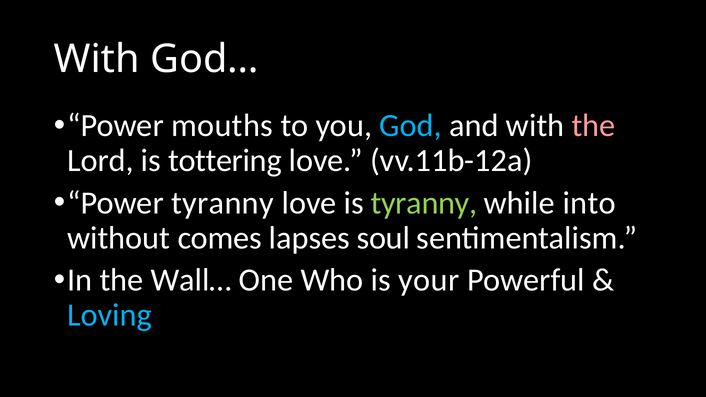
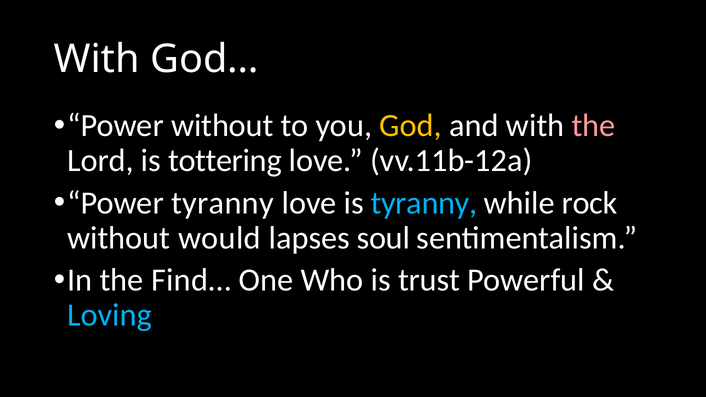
Power mouths: mouths -> without
God colour: light blue -> yellow
tyranny at (424, 203) colour: light green -> light blue
into: into -> rock
comes: comes -> would
Wall…: Wall… -> Find…
your: your -> trust
